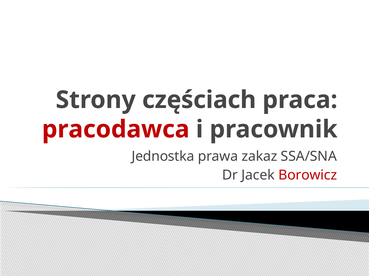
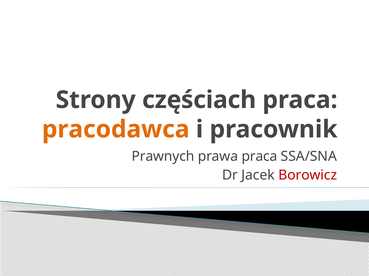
pracodawca colour: red -> orange
Jednostka: Jednostka -> Prawnych
prawa zakaz: zakaz -> praca
